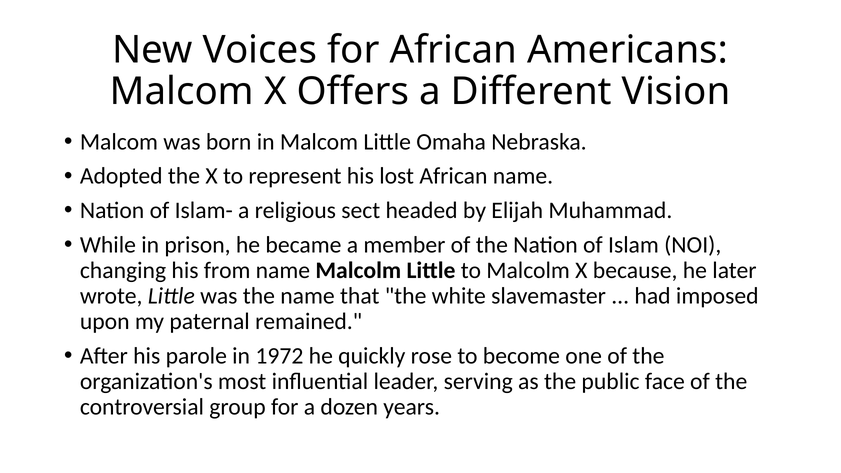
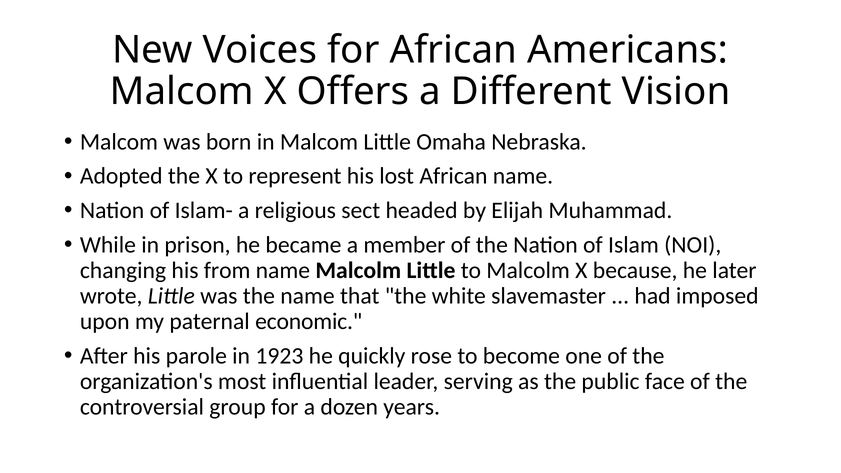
remained: remained -> economic
1972: 1972 -> 1923
